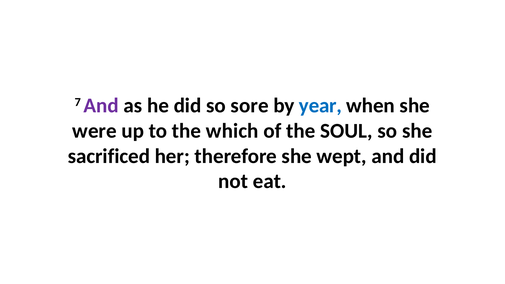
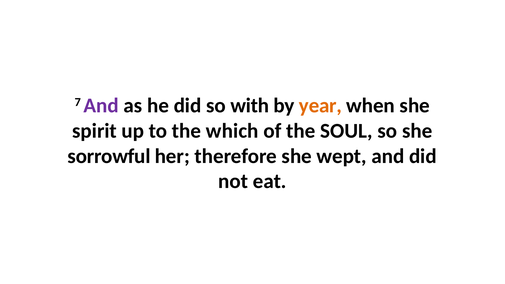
sore: sore -> with
year colour: blue -> orange
were: were -> spirit
sacrificed: sacrificed -> sorrowful
